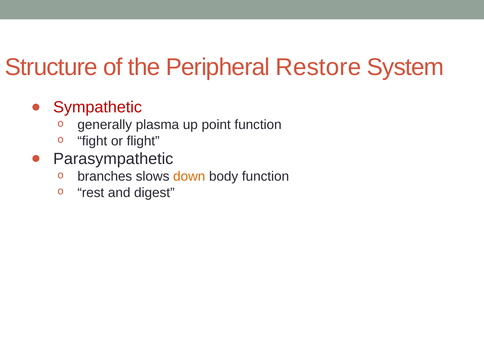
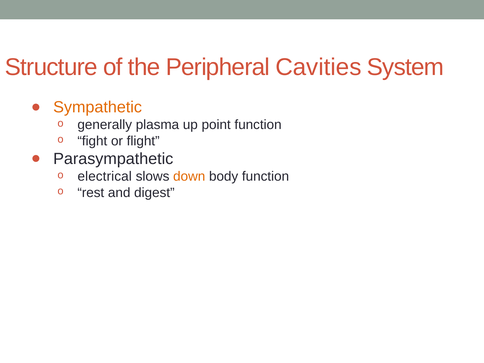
Restore: Restore -> Cavities
Sympathetic colour: red -> orange
branches: branches -> electrical
